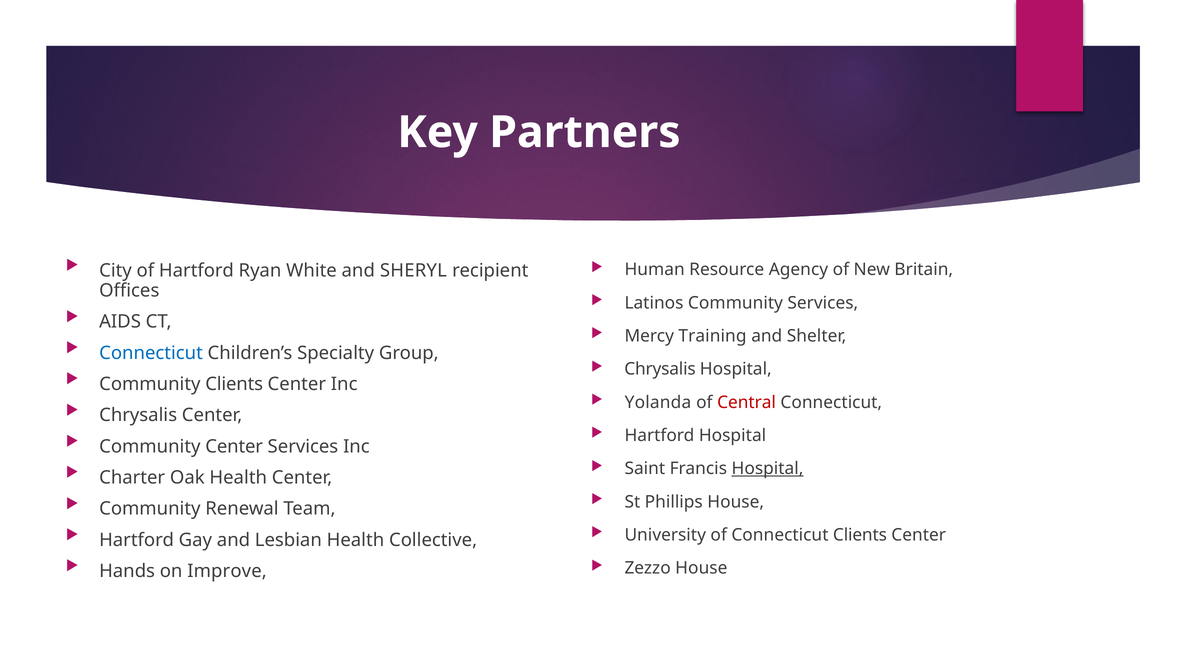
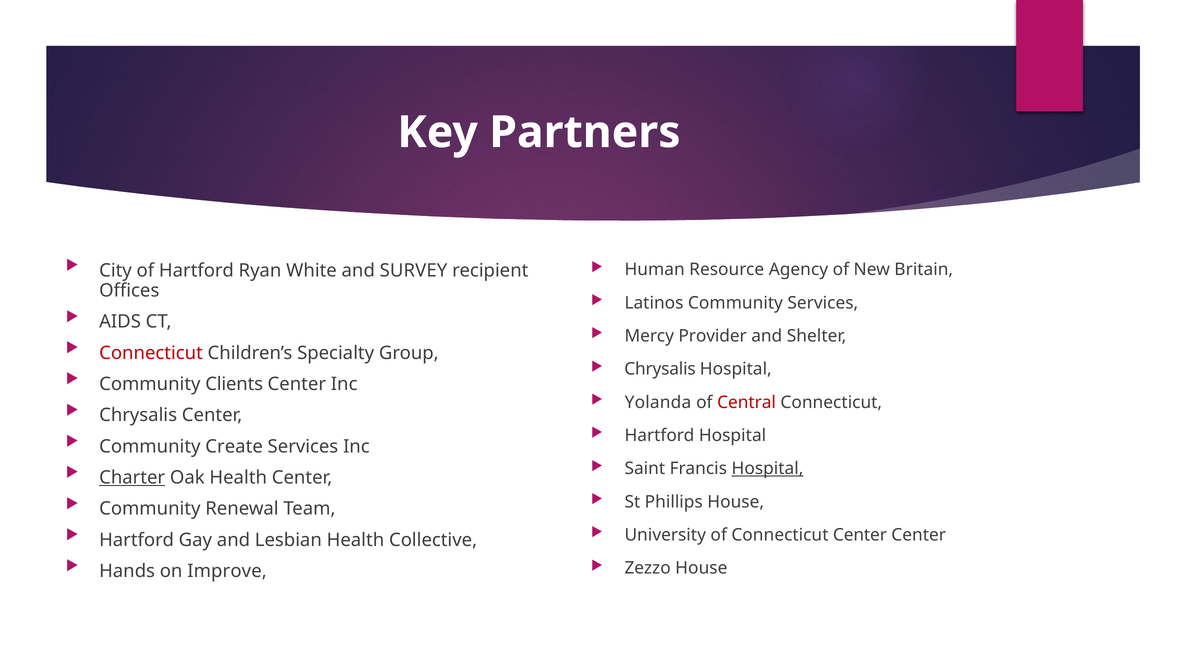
SHERYL: SHERYL -> SURVEY
Training: Training -> Provider
Connecticut at (151, 353) colour: blue -> red
Community Center: Center -> Create
Charter underline: none -> present
Connecticut Clients: Clients -> Center
